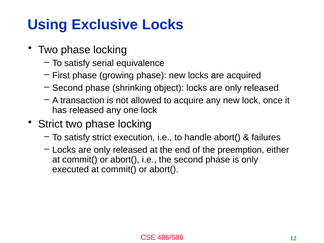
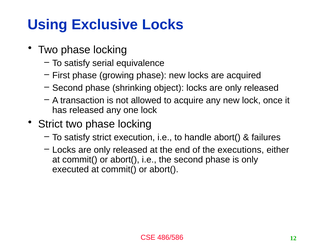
preemption: preemption -> executions
